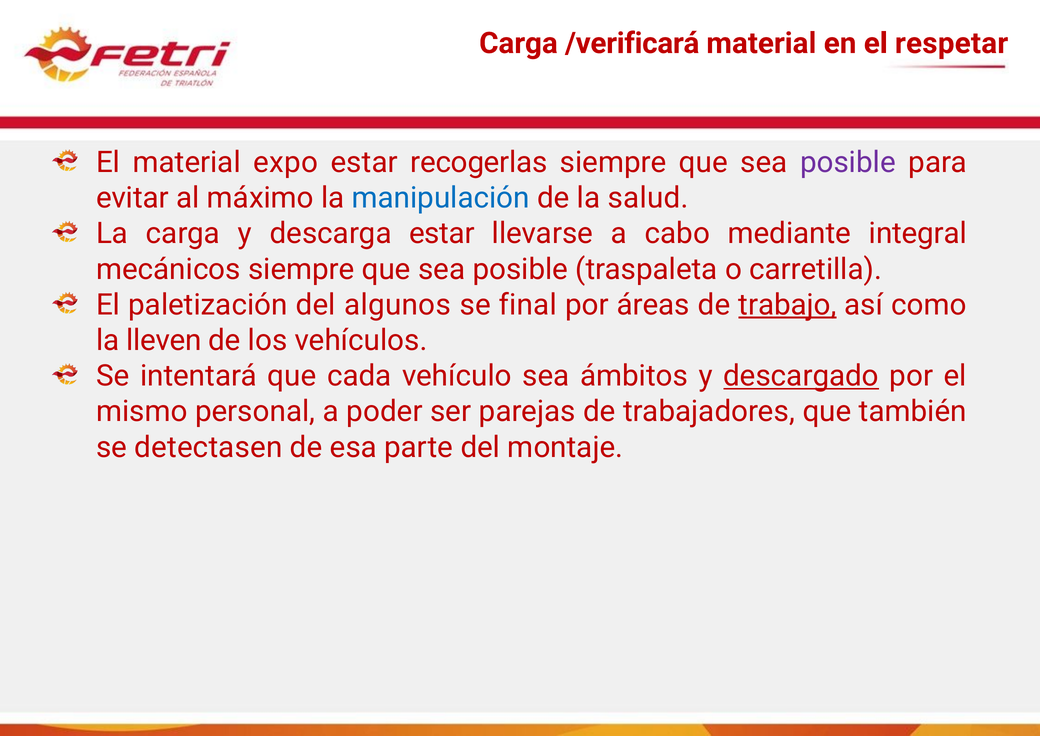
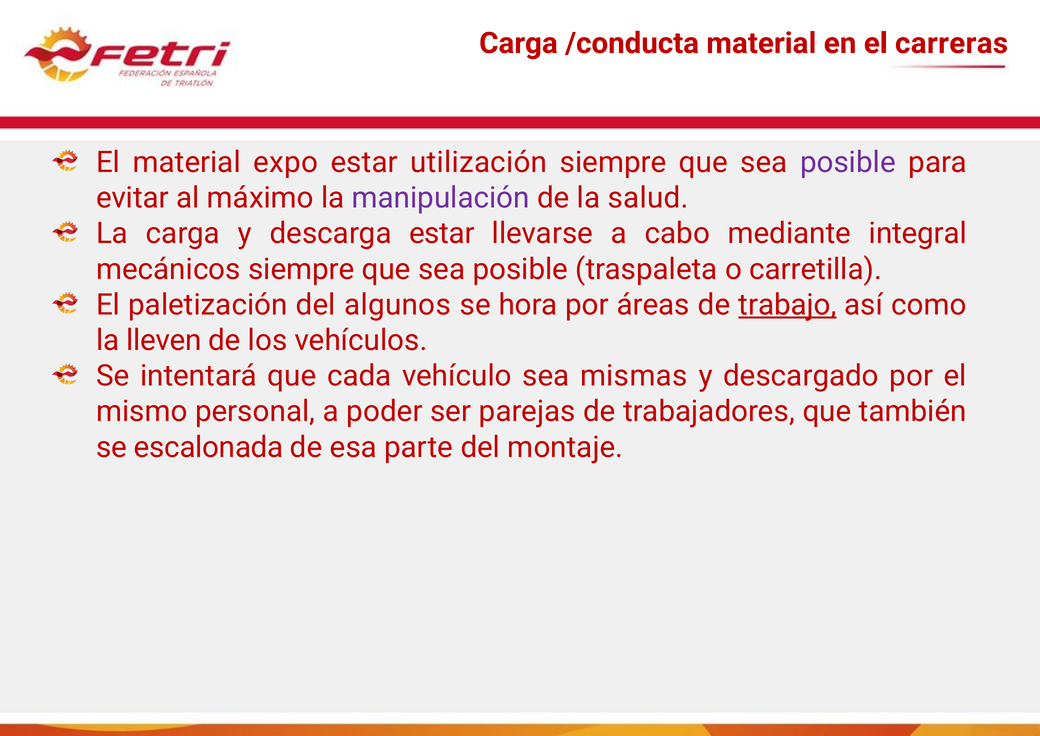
/verificará: /verificará -> /conducta
respetar: respetar -> carreras
recogerlas: recogerlas -> utilización
manipulación colour: blue -> purple
final: final -> hora
ámbitos: ámbitos -> mismas
descargado underline: present -> none
detectasen: detectasen -> escalonada
